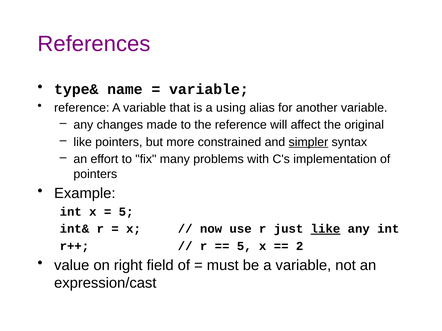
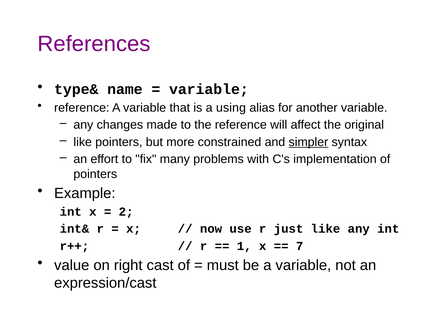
5 at (126, 212): 5 -> 2
like at (326, 229) underline: present -> none
5 at (244, 246): 5 -> 1
2: 2 -> 7
field: field -> cast
